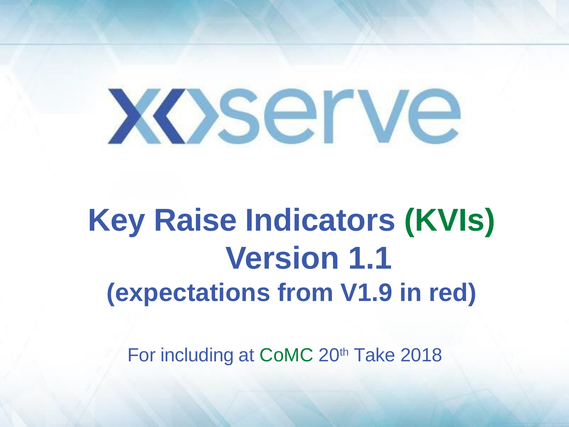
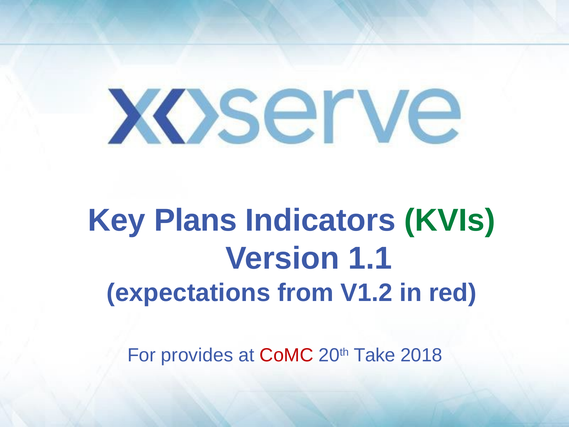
Raise: Raise -> Plans
V1.9: V1.9 -> V1.2
including: including -> provides
CoMC colour: green -> red
